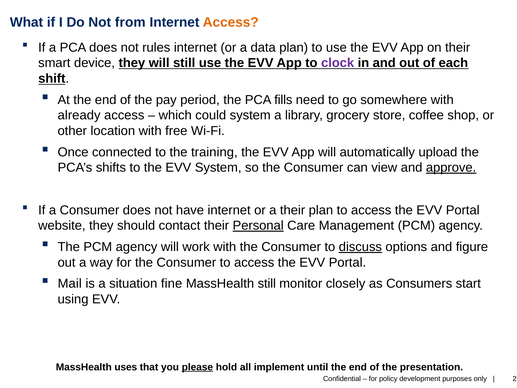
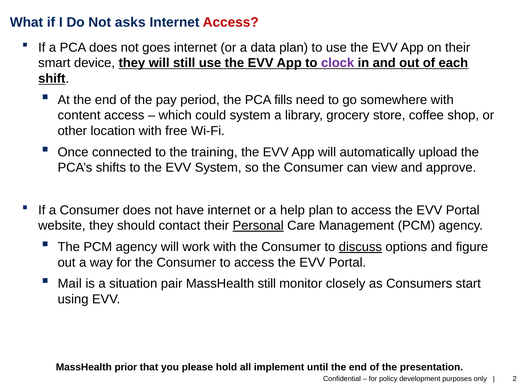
from: from -> asks
Access at (231, 22) colour: orange -> red
rules: rules -> goes
already: already -> content
approve underline: present -> none
a their: their -> help
fine: fine -> pair
uses: uses -> prior
please underline: present -> none
